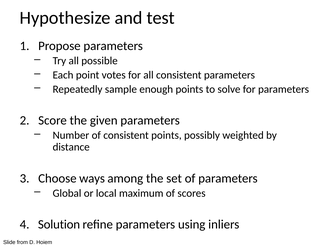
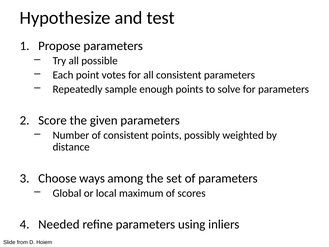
Solution: Solution -> Needed
